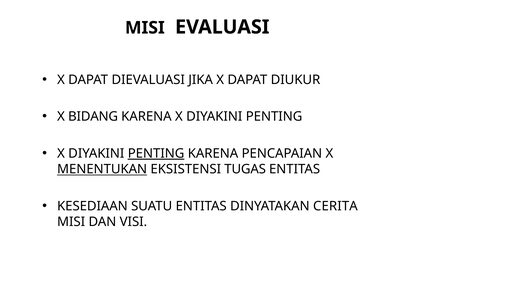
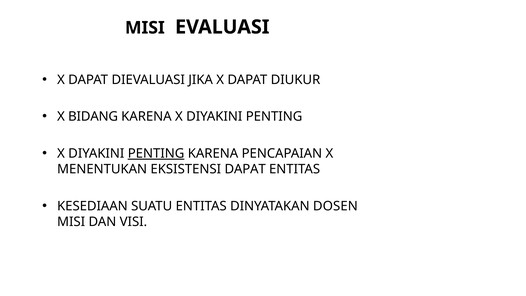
MENENTUKAN underline: present -> none
EKSISTENSI TUGAS: TUGAS -> DAPAT
CERITA: CERITA -> DOSEN
